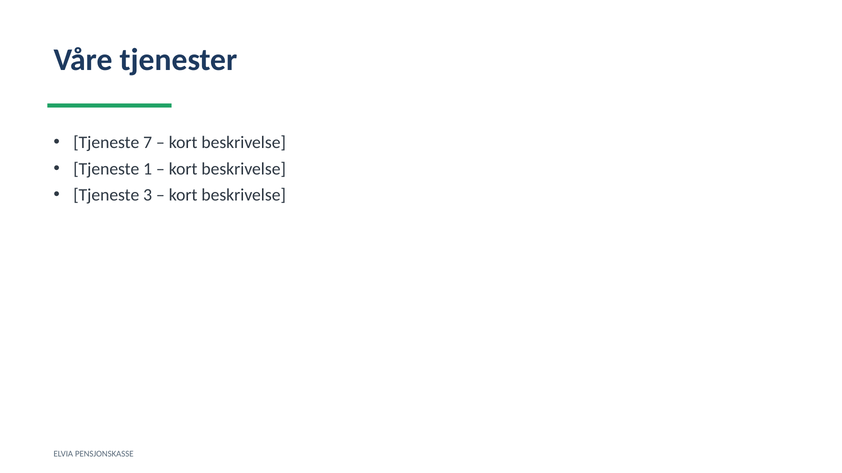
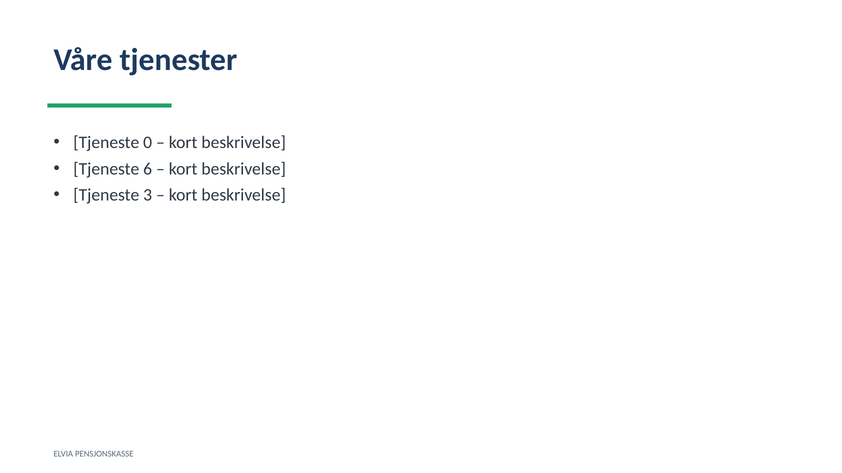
7: 7 -> 0
1: 1 -> 6
